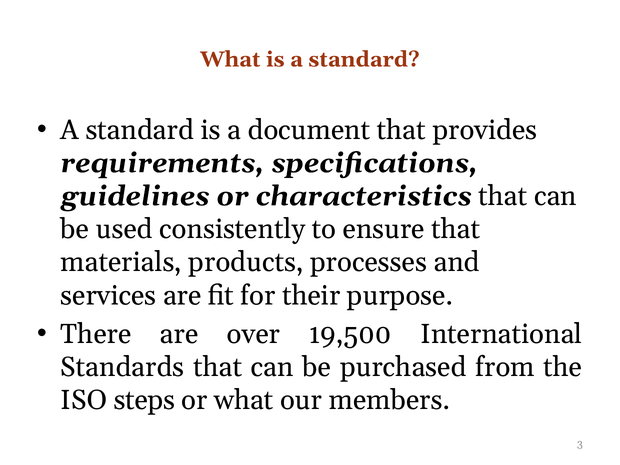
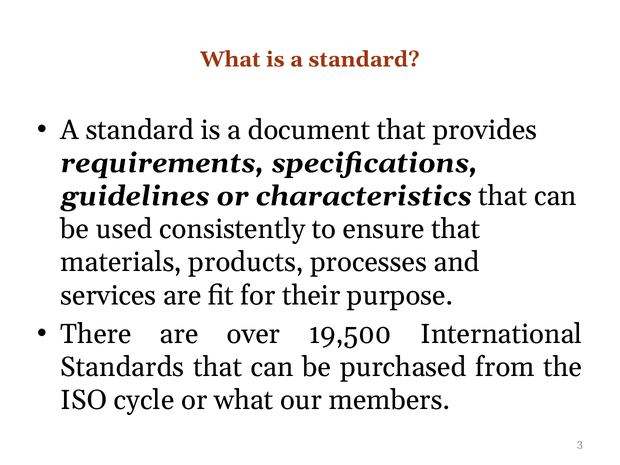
steps: steps -> cycle
